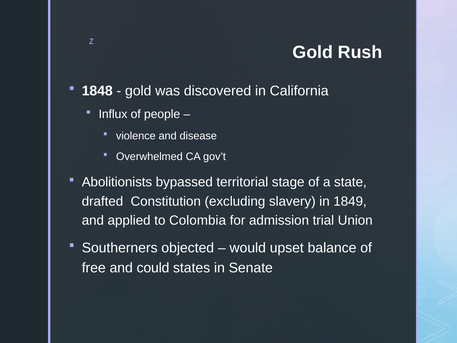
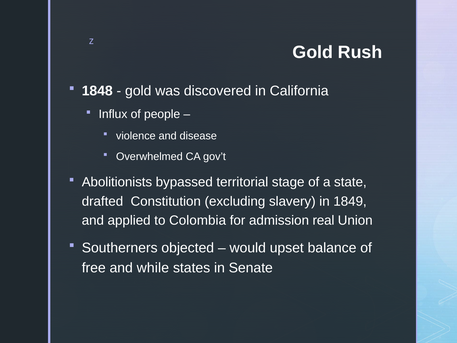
trial: trial -> real
could: could -> while
